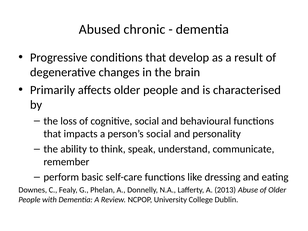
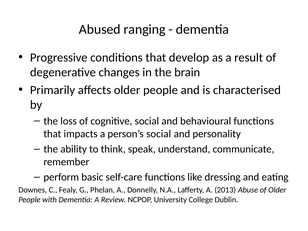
chronic: chronic -> ranging
